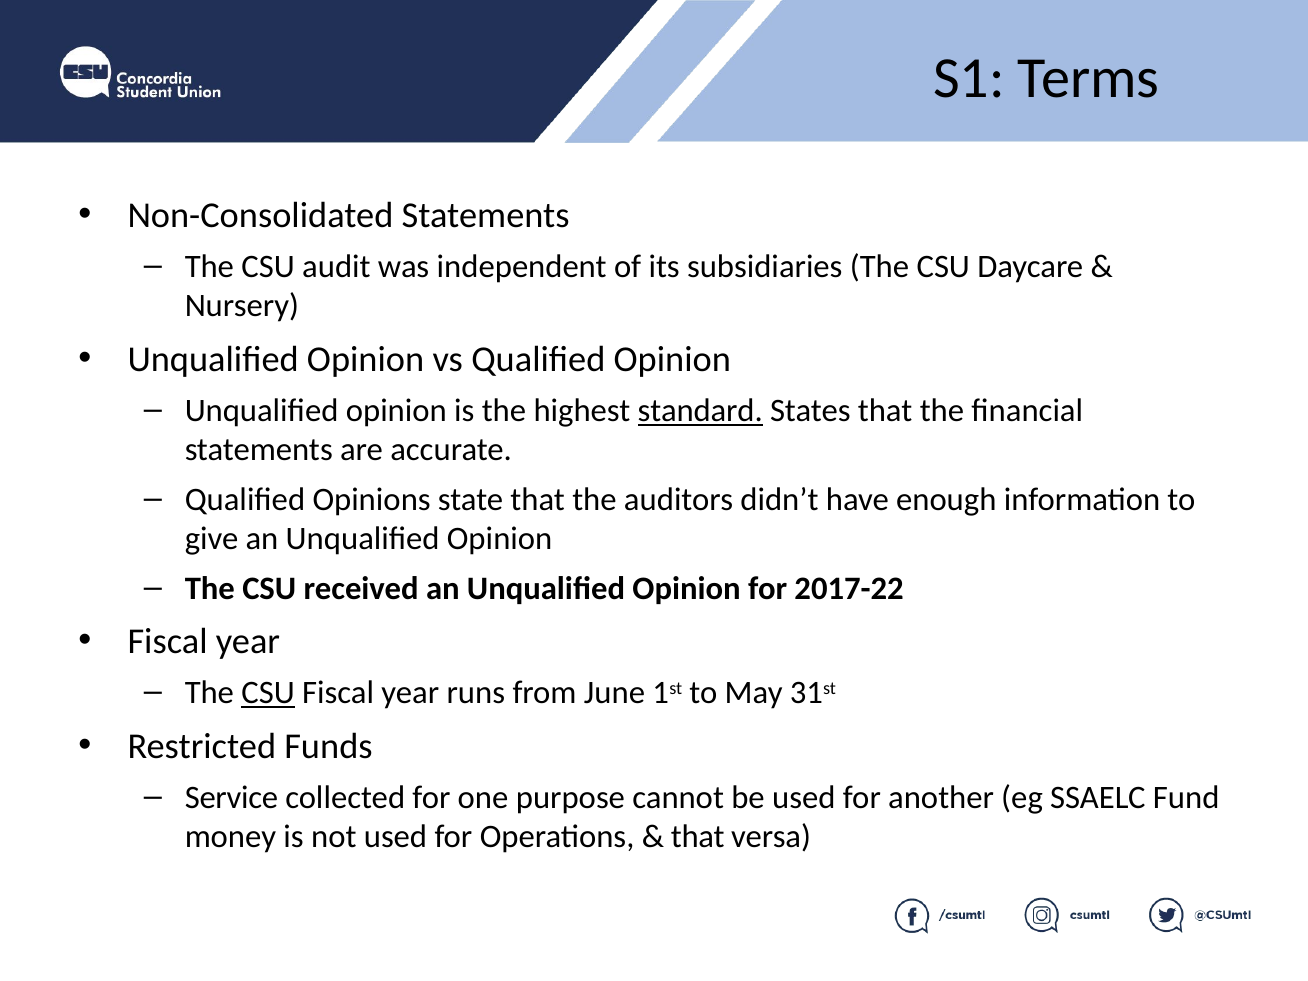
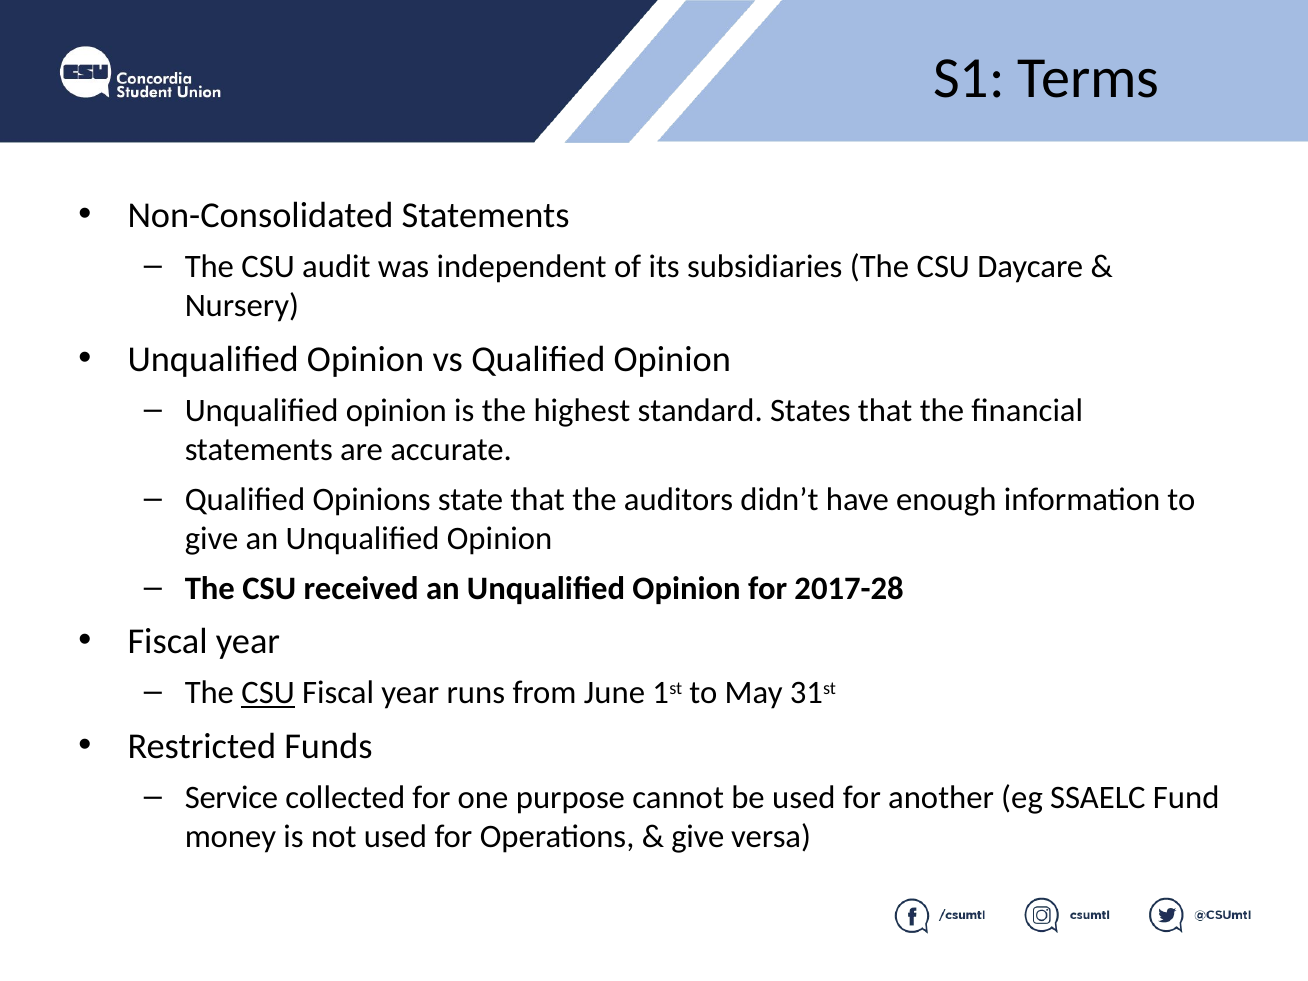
standard underline: present -> none
2017-22: 2017-22 -> 2017-28
that at (698, 837): that -> give
